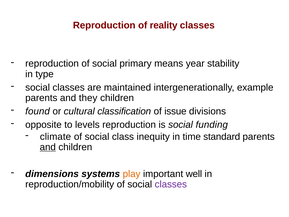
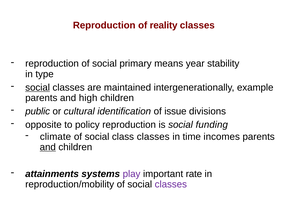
social at (38, 87) underline: none -> present
they: they -> high
found: found -> public
classification: classification -> identification
levels: levels -> policy
class inequity: inequity -> classes
standard: standard -> incomes
dimensions: dimensions -> attainments
play colour: orange -> purple
well: well -> rate
